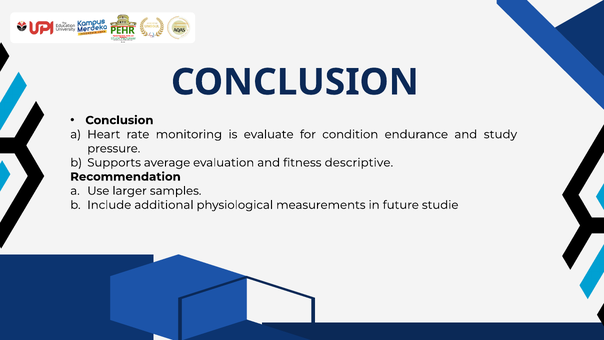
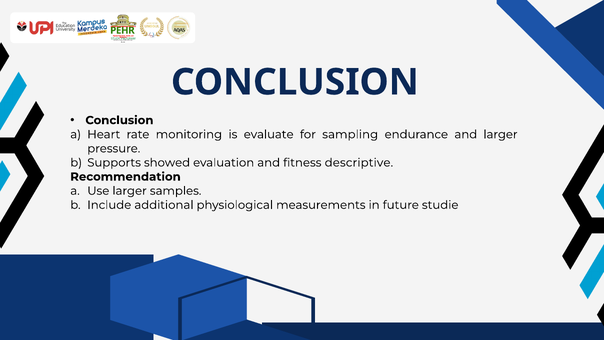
condition: condition -> sampling
and study: study -> larger
average: average -> showed
